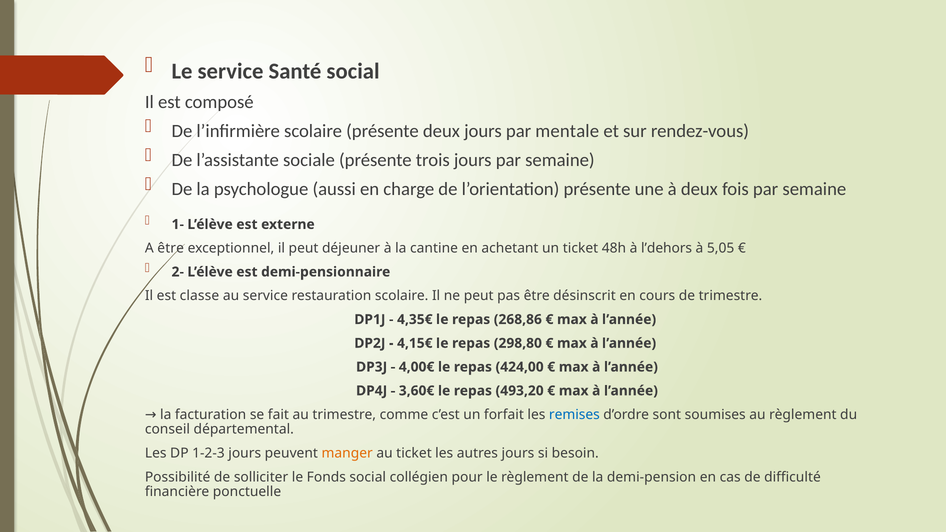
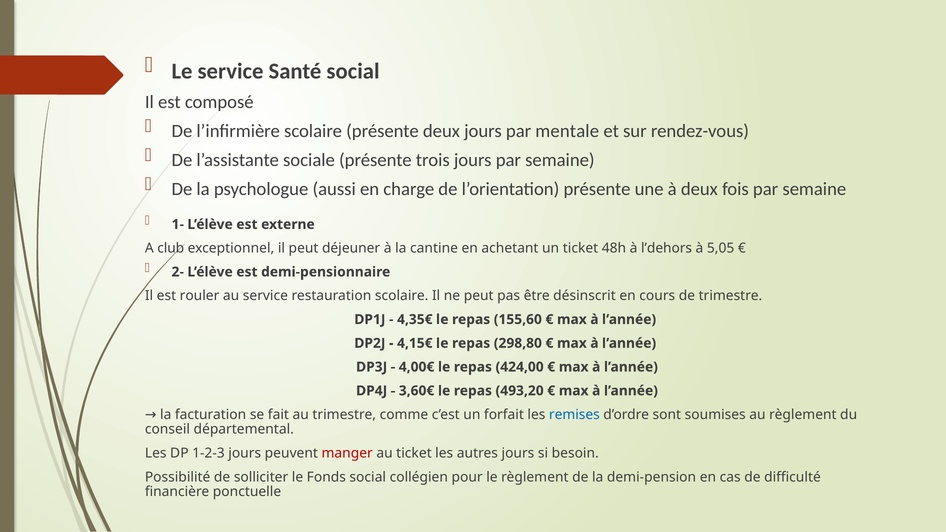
A être: être -> club
classe: classe -> rouler
268,86: 268,86 -> 155,60
manger colour: orange -> red
